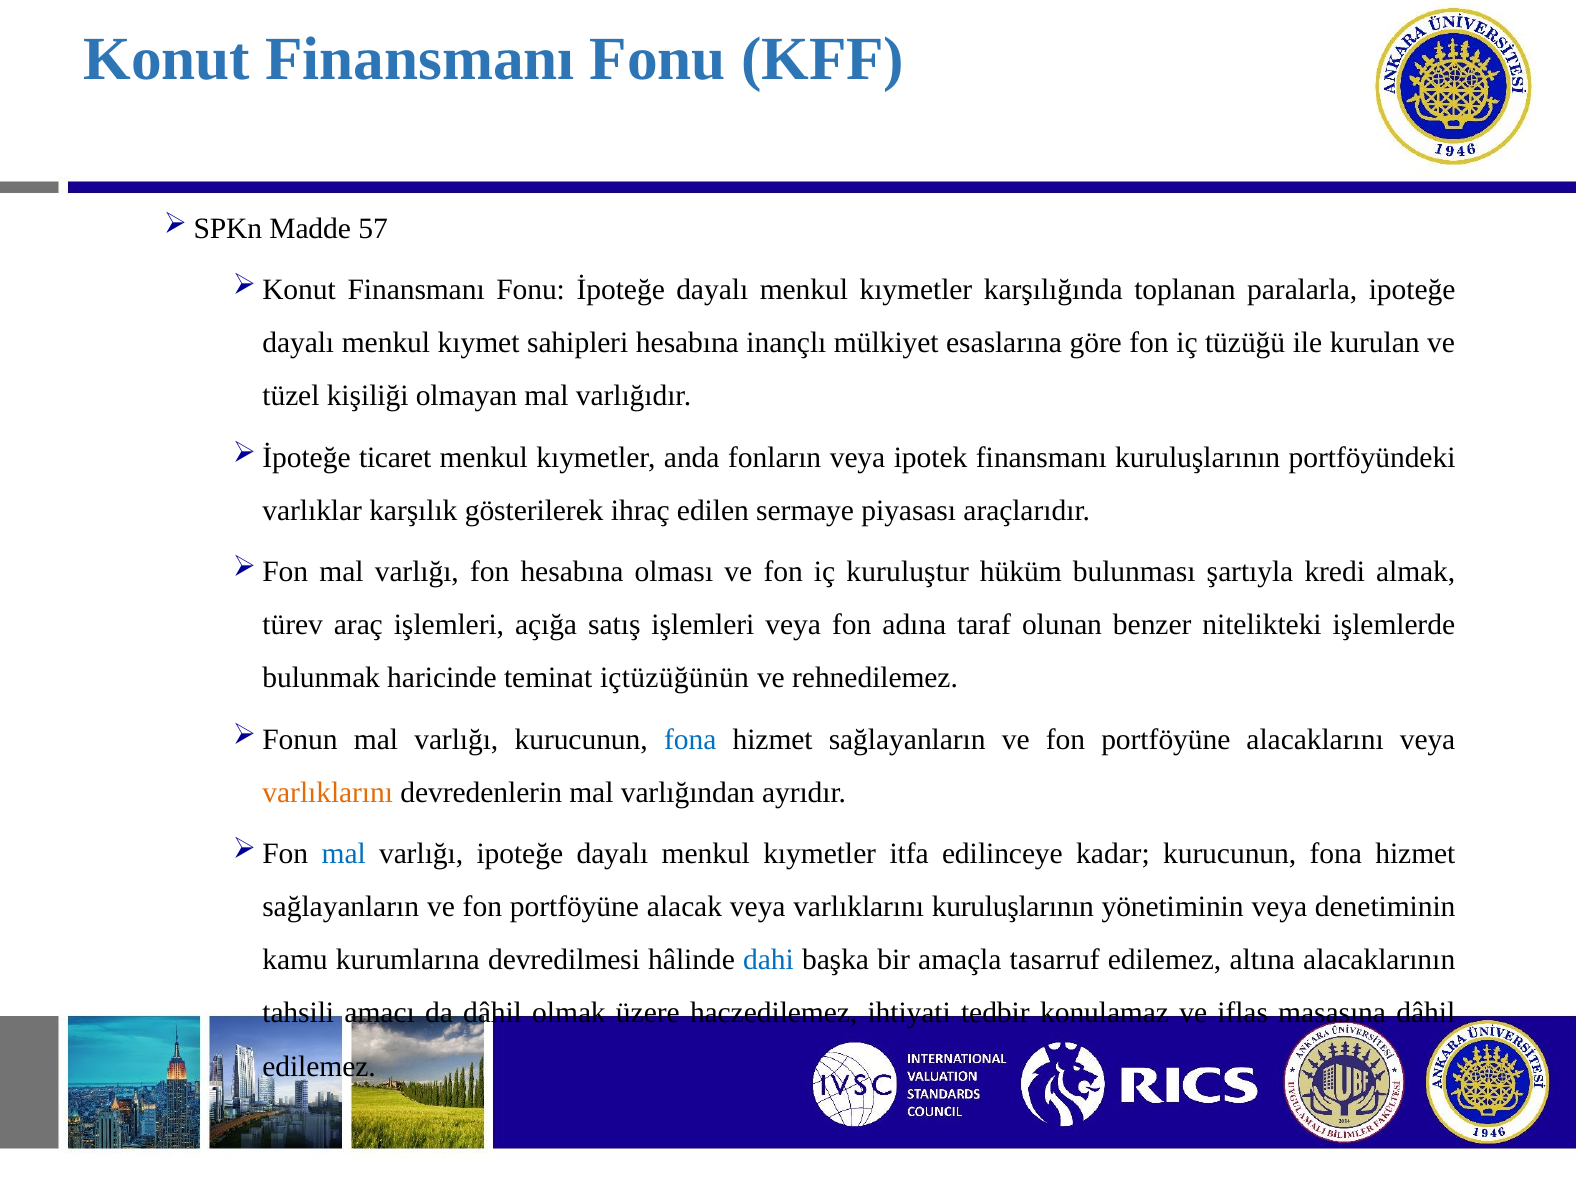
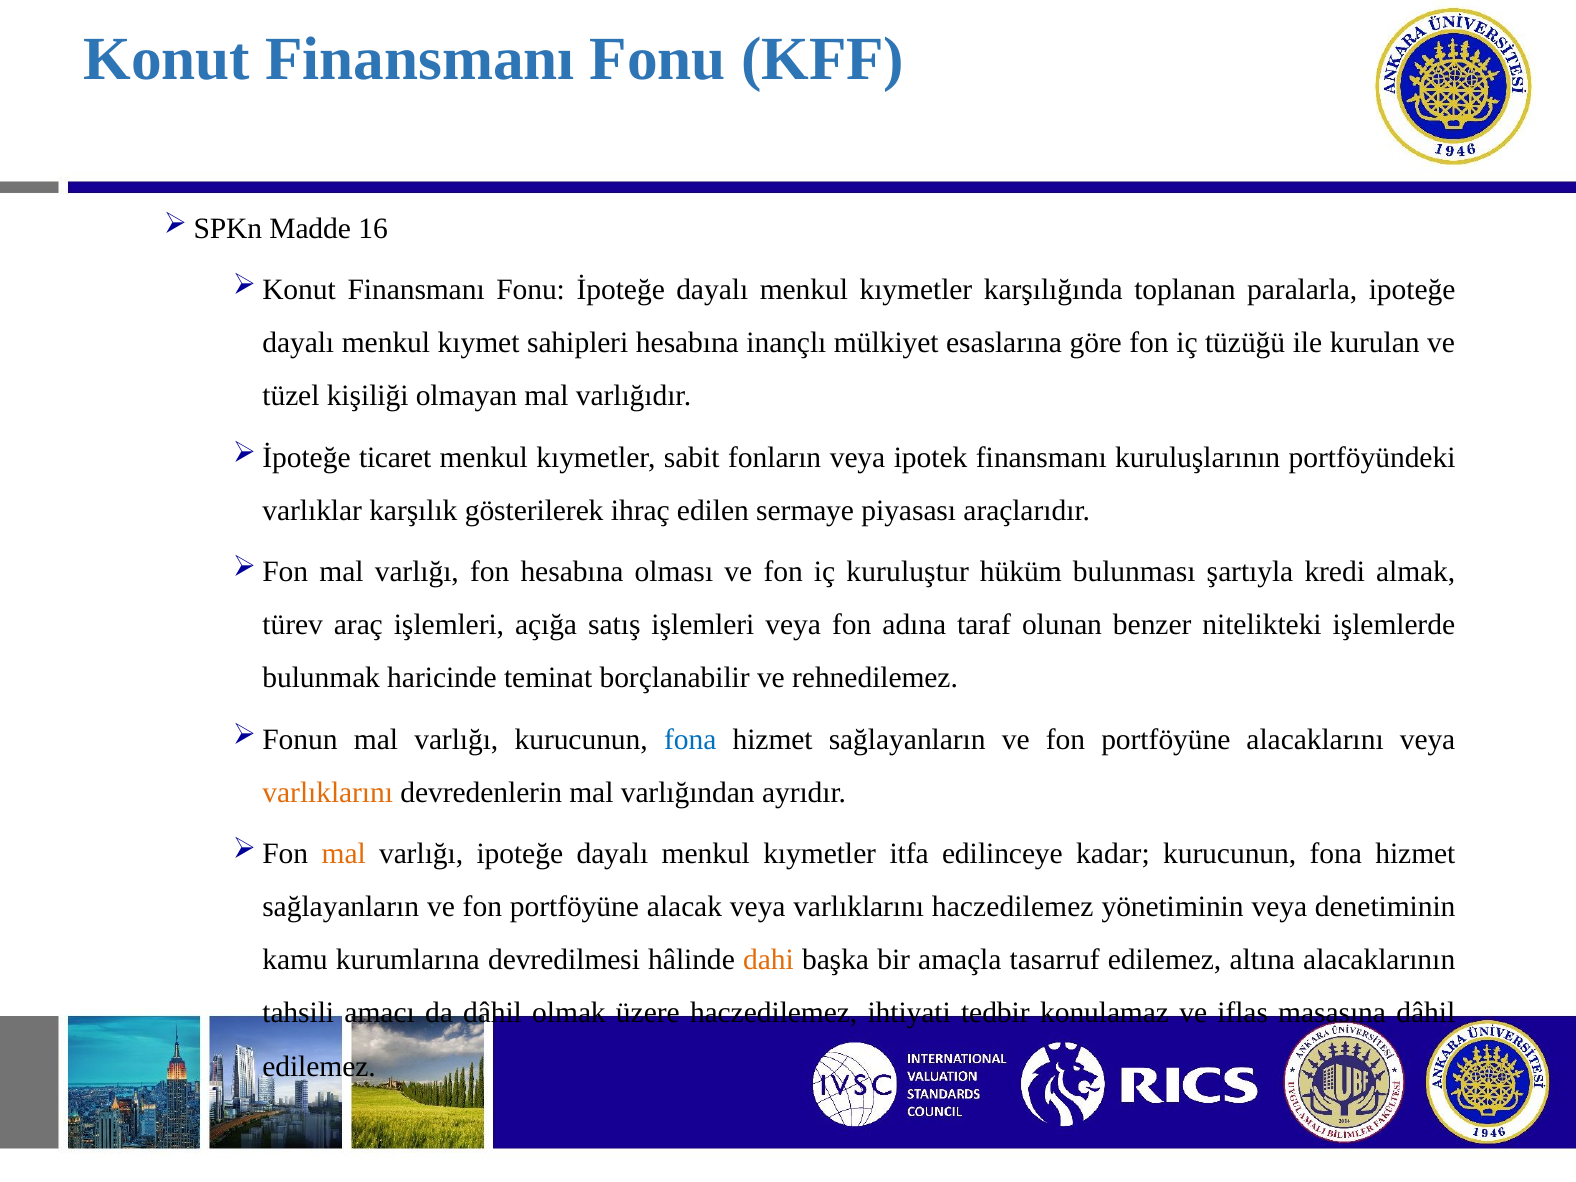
57: 57 -> 16
anda: anda -> sabit
içtüzüğünün: içtüzüğünün -> borçlanabilir
mal at (344, 854) colour: blue -> orange
varlıklarını kuruluşlarının: kuruluşlarının -> haczedilemez
dahi colour: blue -> orange
